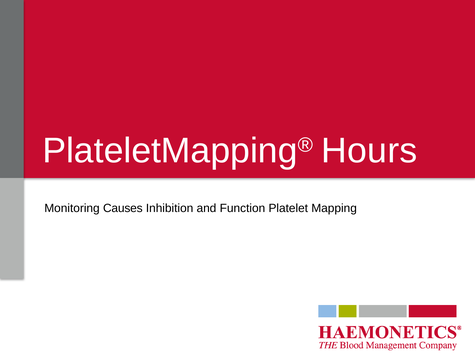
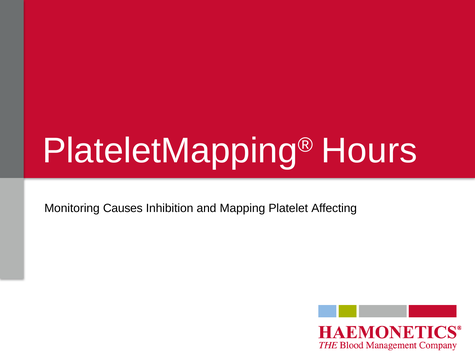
Function: Function -> Mapping
Mapping: Mapping -> Affecting
